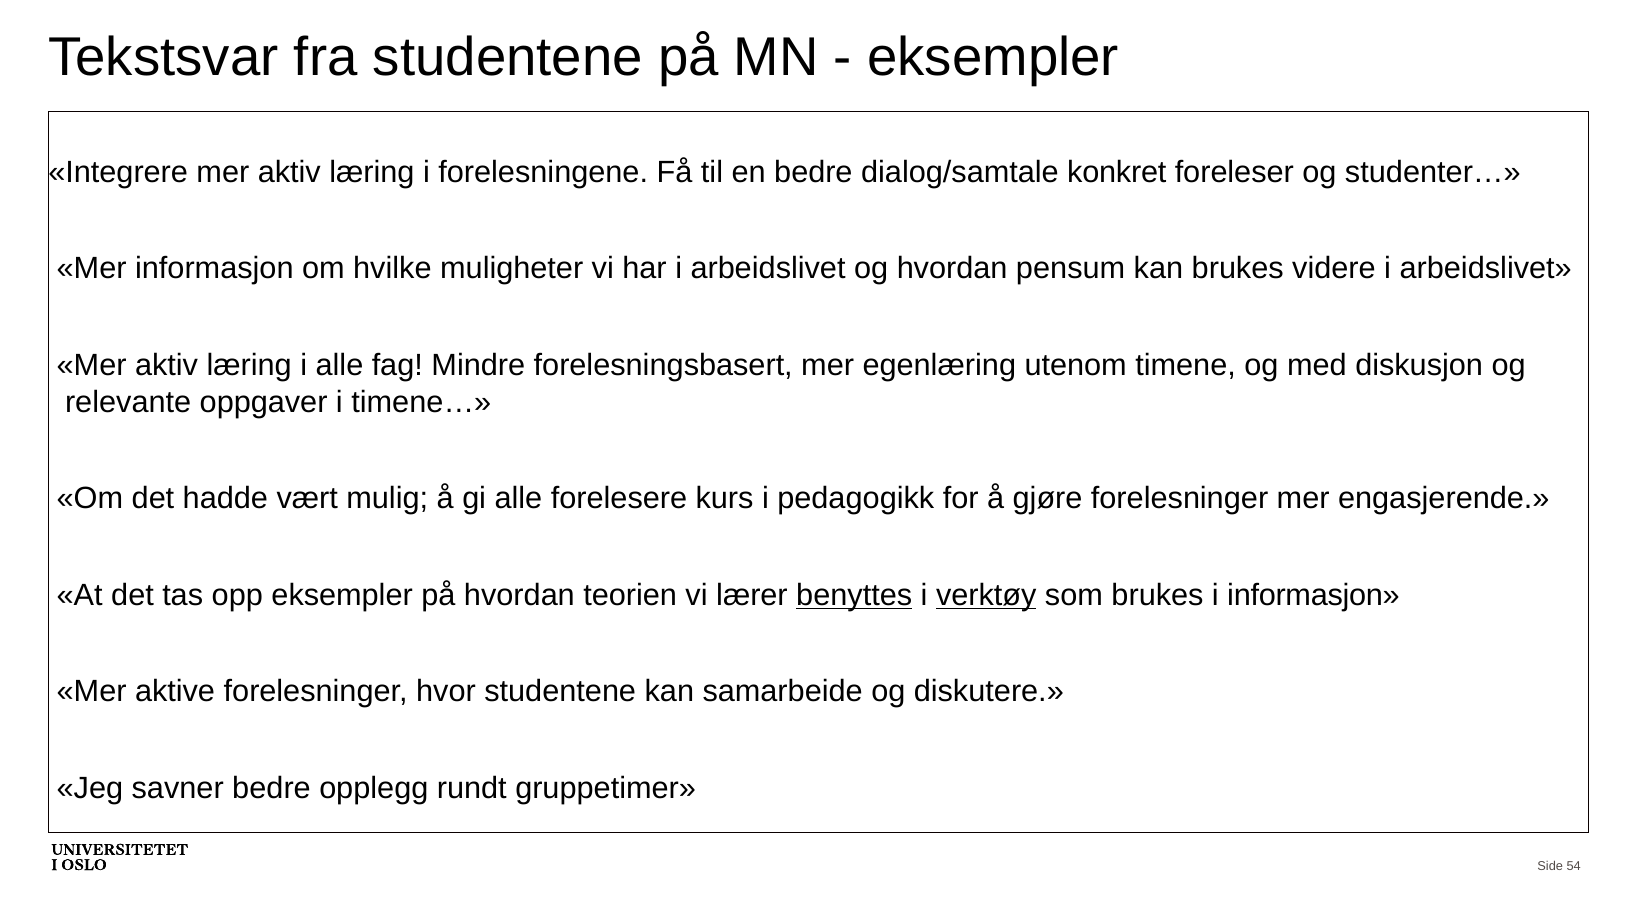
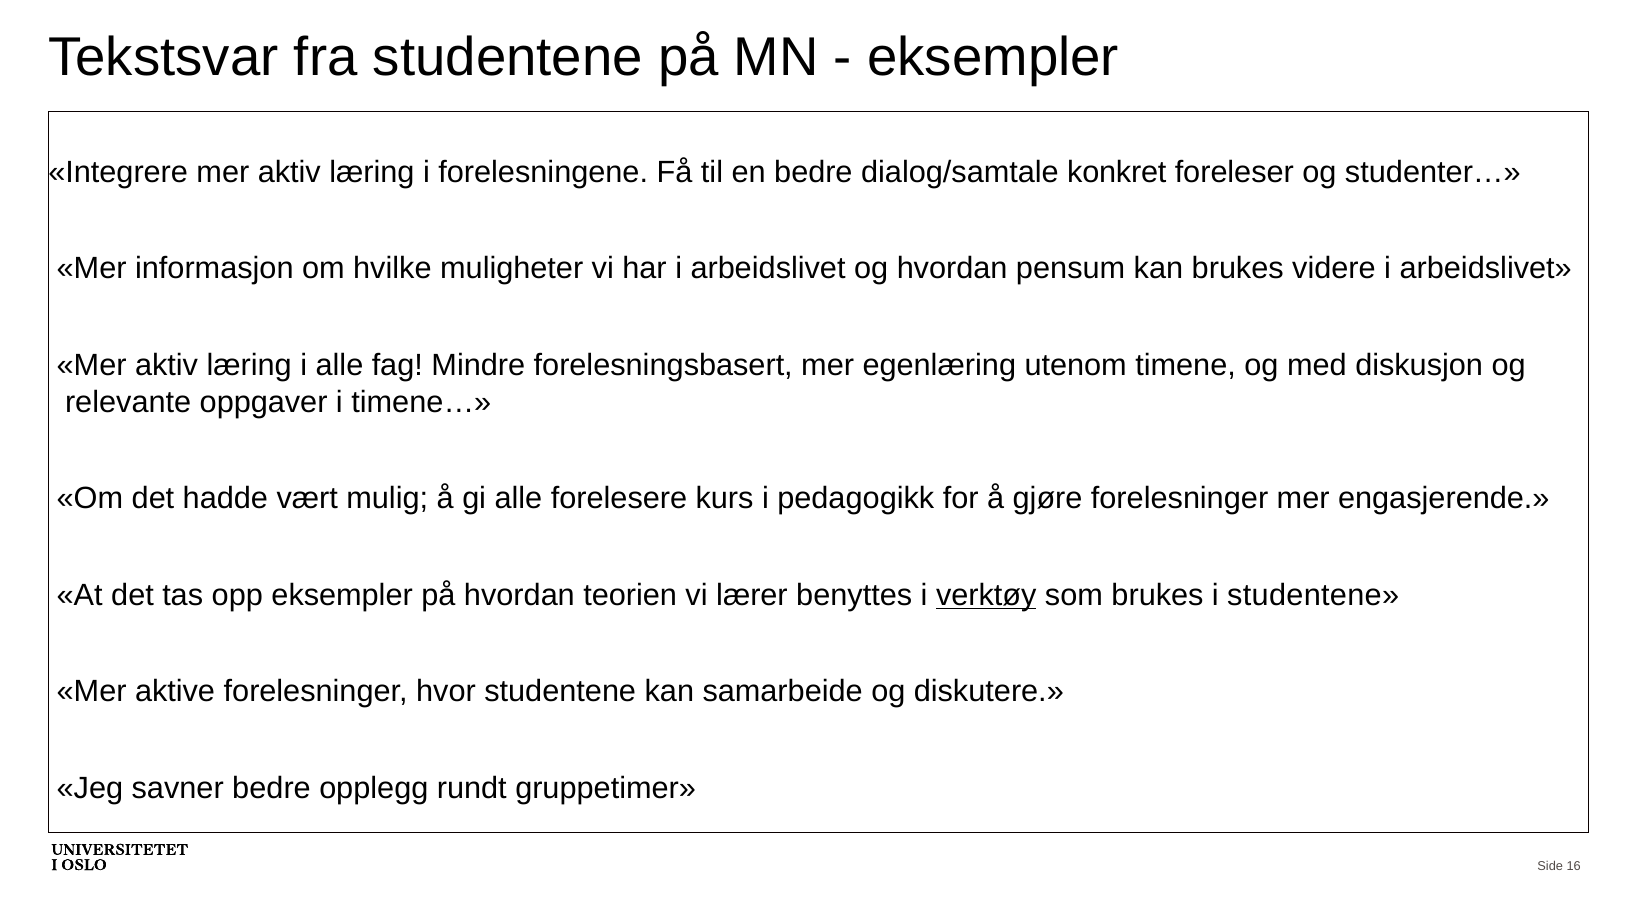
benyttes underline: present -> none
i informasjon: informasjon -> studentene
54: 54 -> 16
